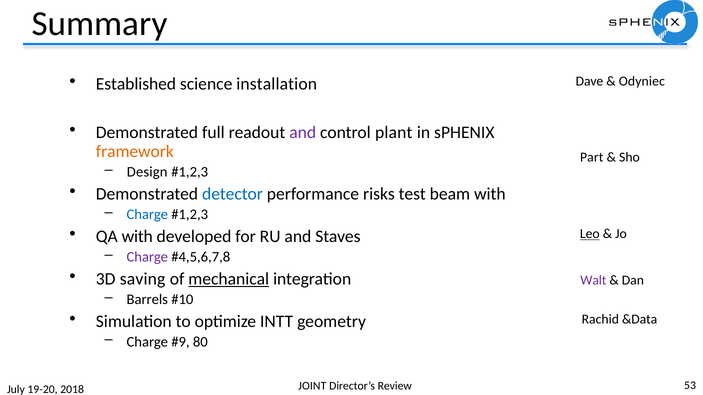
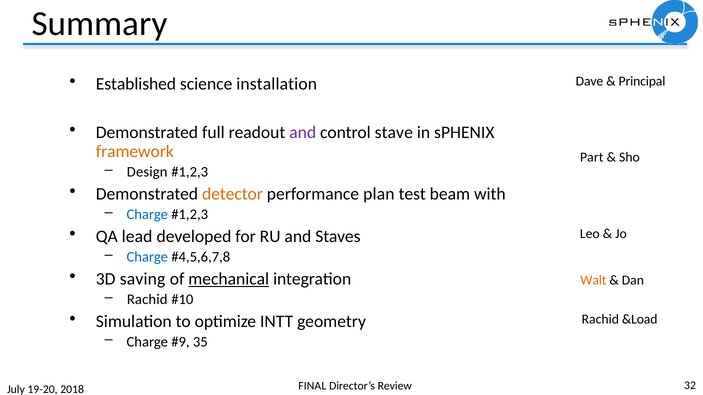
Odyniec: Odyniec -> Principal
plant: plant -> stave
detector colour: blue -> orange
risks: risks -> plan
QA with: with -> lead
Leo underline: present -> none
Charge at (147, 257) colour: purple -> blue
Walt colour: purple -> orange
Barrels at (147, 300): Barrels -> Rachid
&Data: &Data -> &Load
80: 80 -> 35
JOINT: JOINT -> FINAL
53: 53 -> 32
